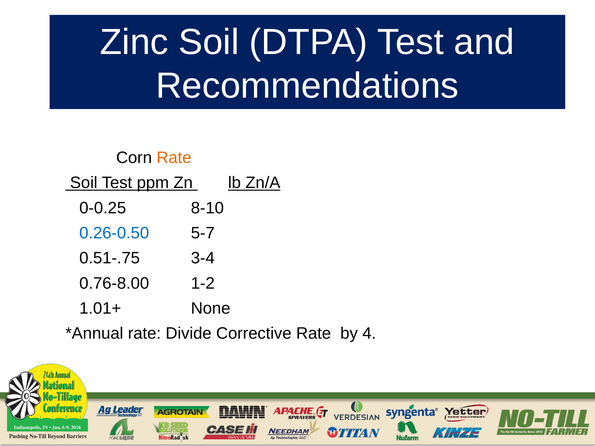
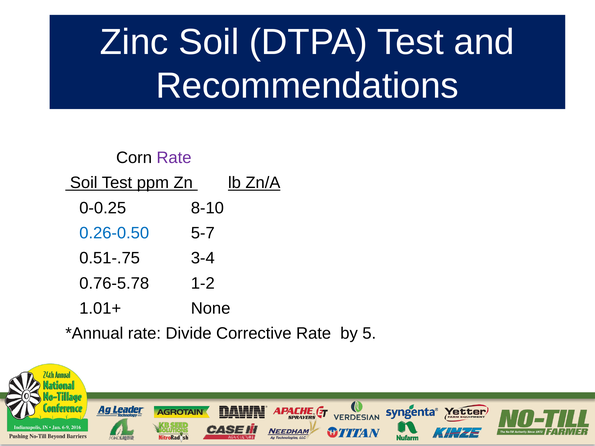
Rate at (174, 158) colour: orange -> purple
0.76-8.00: 0.76-8.00 -> 0.76-5.78
4: 4 -> 5
